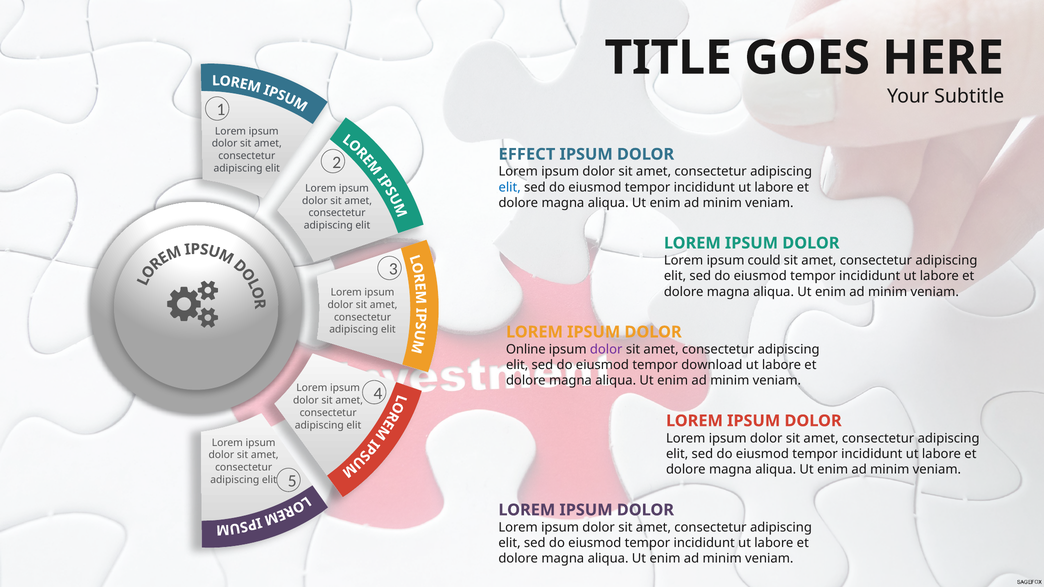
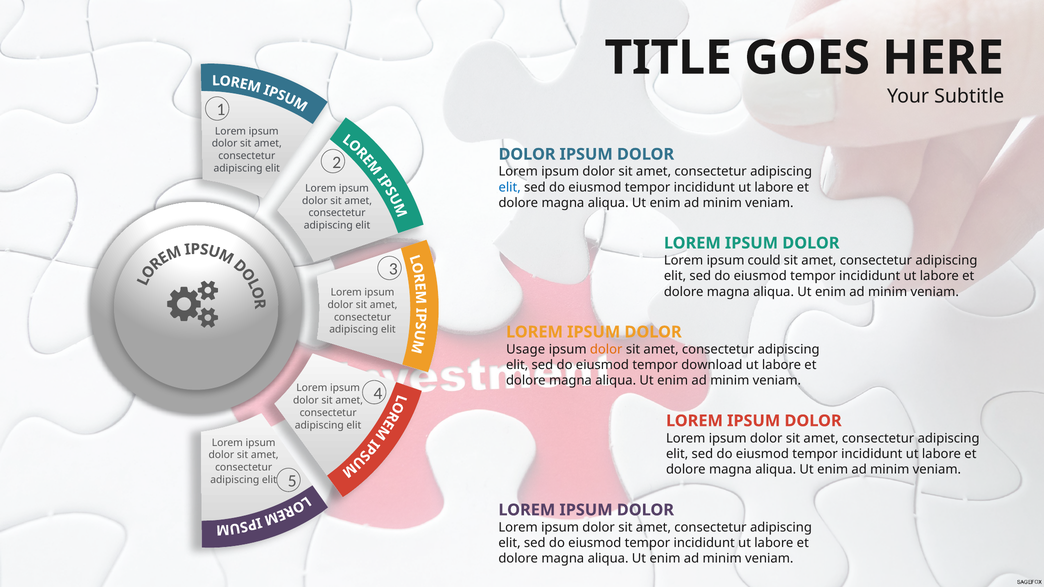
EFFECT at (527, 154): EFFECT -> DOLOR
Online: Online -> Usage
dolor at (606, 350) colour: purple -> orange
